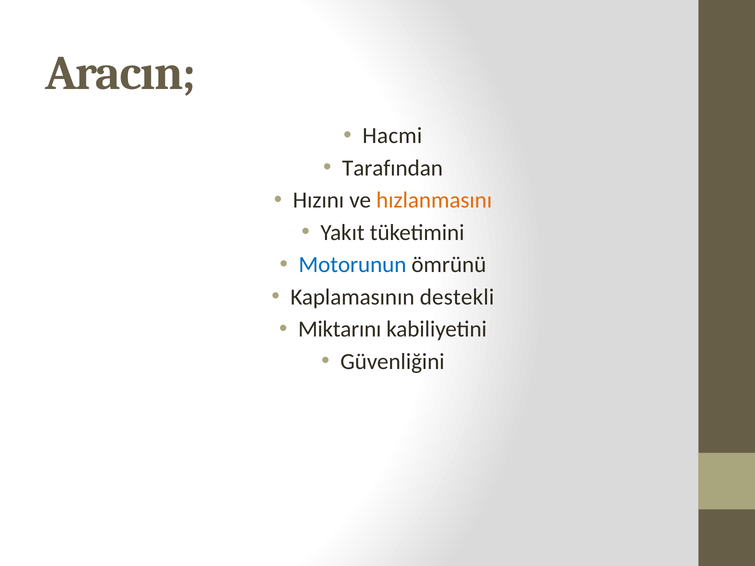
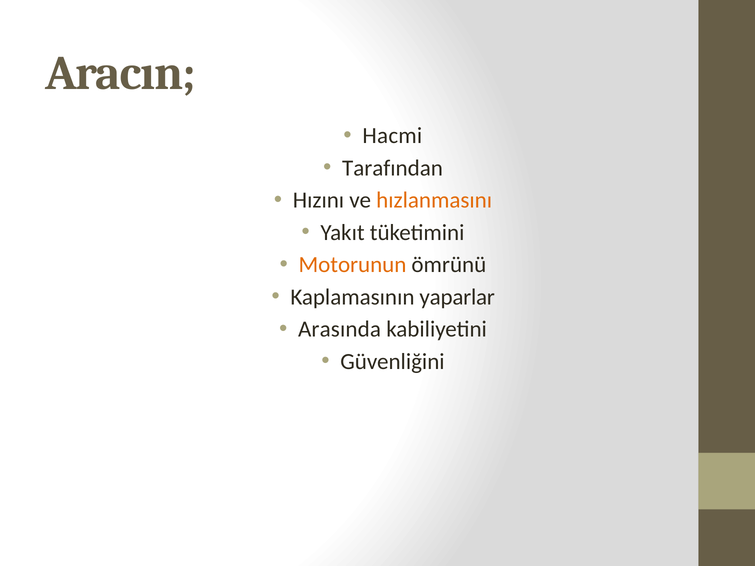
Motorunun colour: blue -> orange
destekli: destekli -> yaparlar
Miktarını: Miktarını -> Arasında
